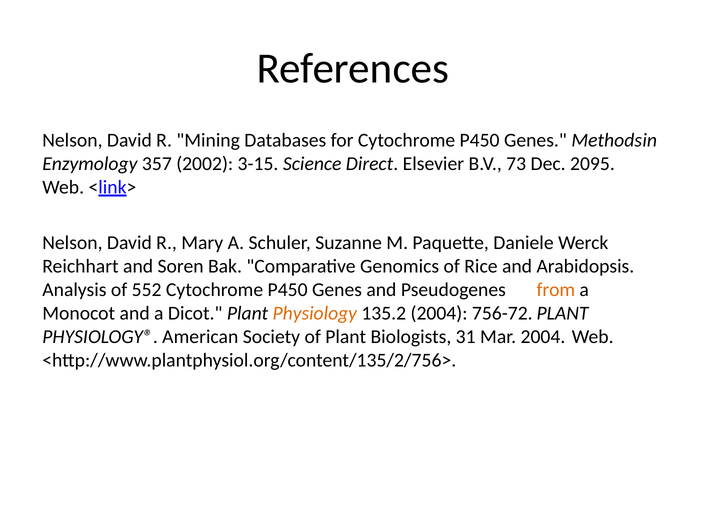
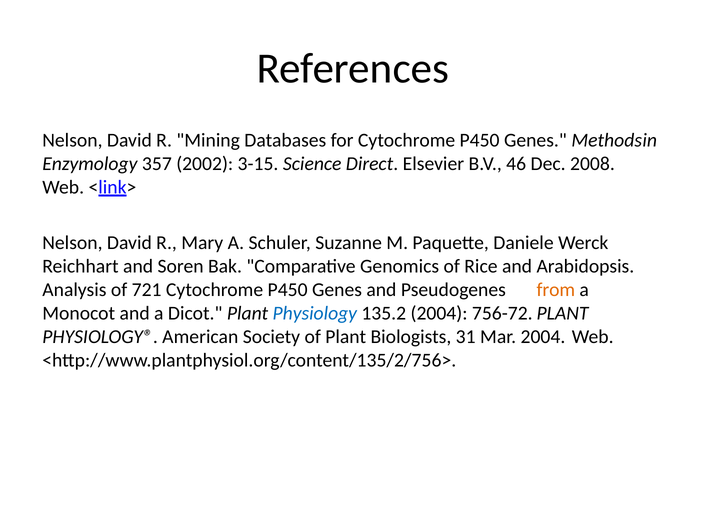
73: 73 -> 46
2095: 2095 -> 2008
552: 552 -> 721
Physiology colour: orange -> blue
